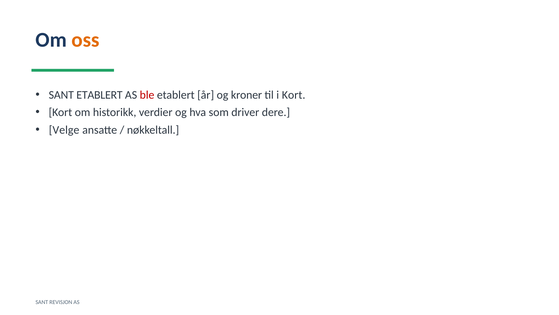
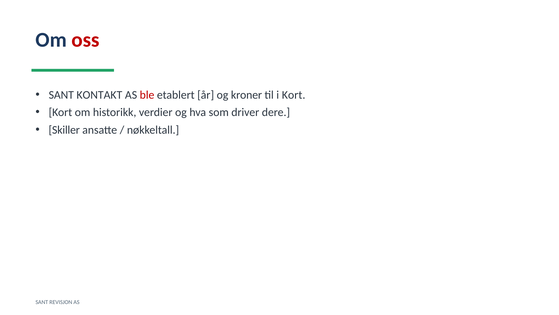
oss colour: orange -> red
SANT ETABLERT: ETABLERT -> KONTAKT
Velge: Velge -> Skiller
